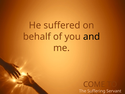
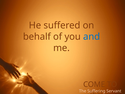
and colour: black -> blue
